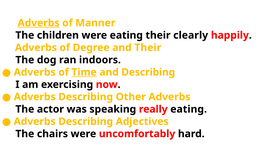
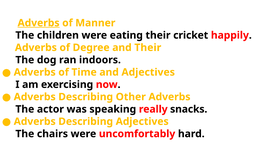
clearly: clearly -> cricket
Time underline: present -> none
and Describing: Describing -> Adjectives
really eating: eating -> snacks
